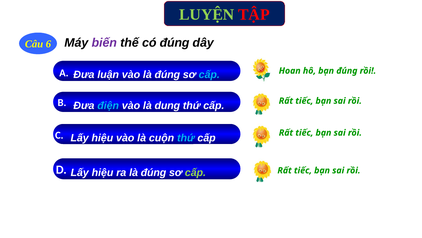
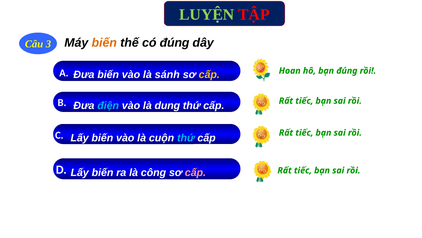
biến at (104, 43) colour: purple -> orange
6: 6 -> 3
Đưa luận: luận -> biến
vào là đúng: đúng -> sánh
cấp at (209, 75) colour: light blue -> yellow
hiệu at (102, 138): hiệu -> biến
hiệu at (103, 172): hiệu -> biến
ra là đúng: đúng -> công
cấp at (195, 172) colour: light green -> pink
